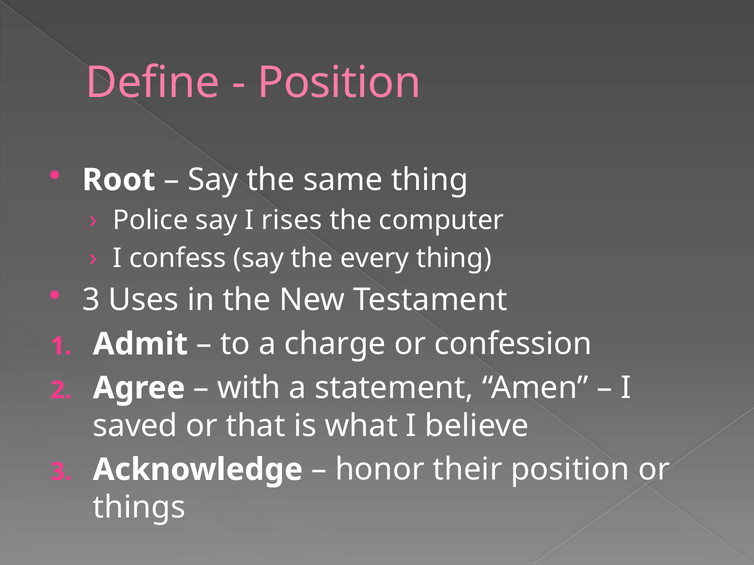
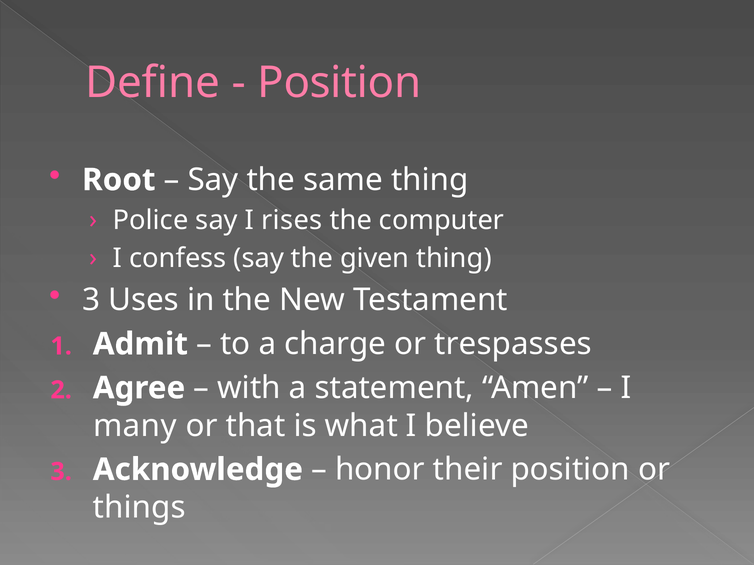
every: every -> given
confession: confession -> trespasses
saved: saved -> many
